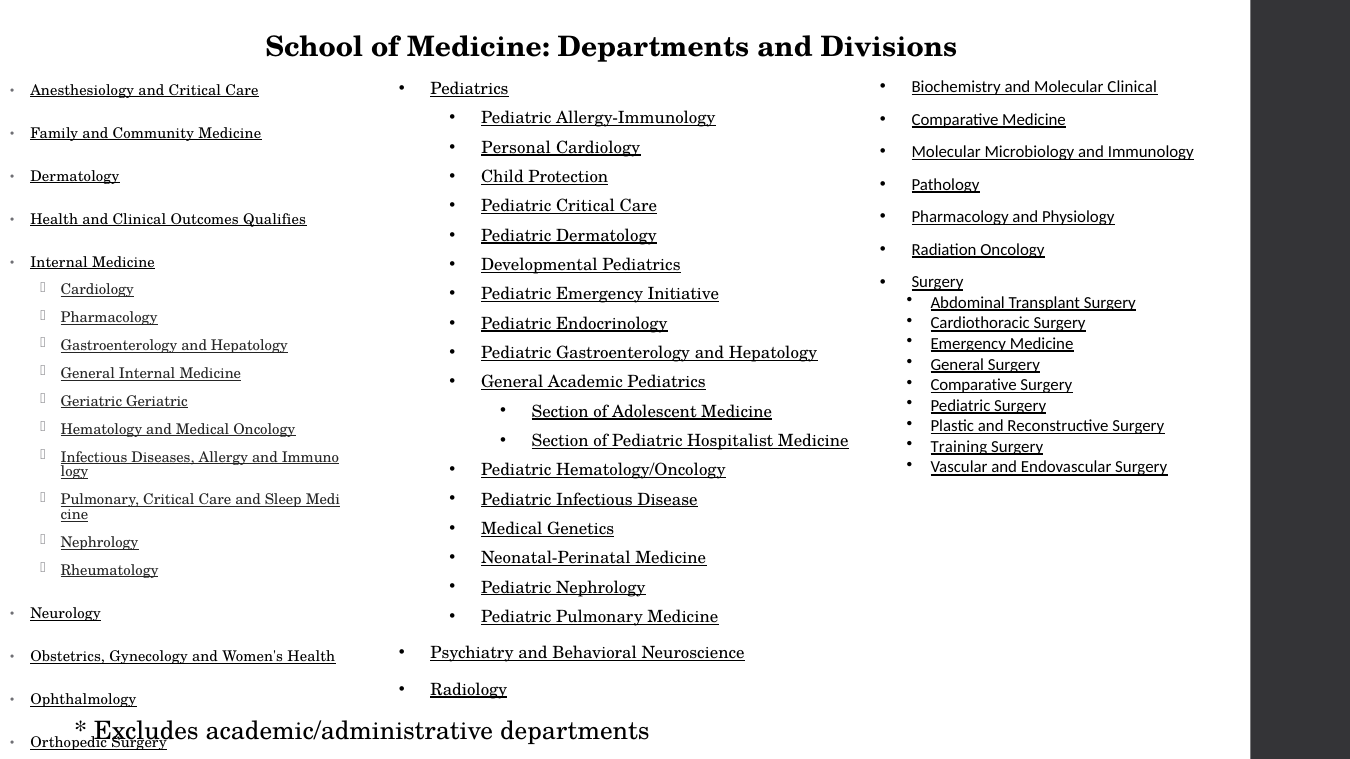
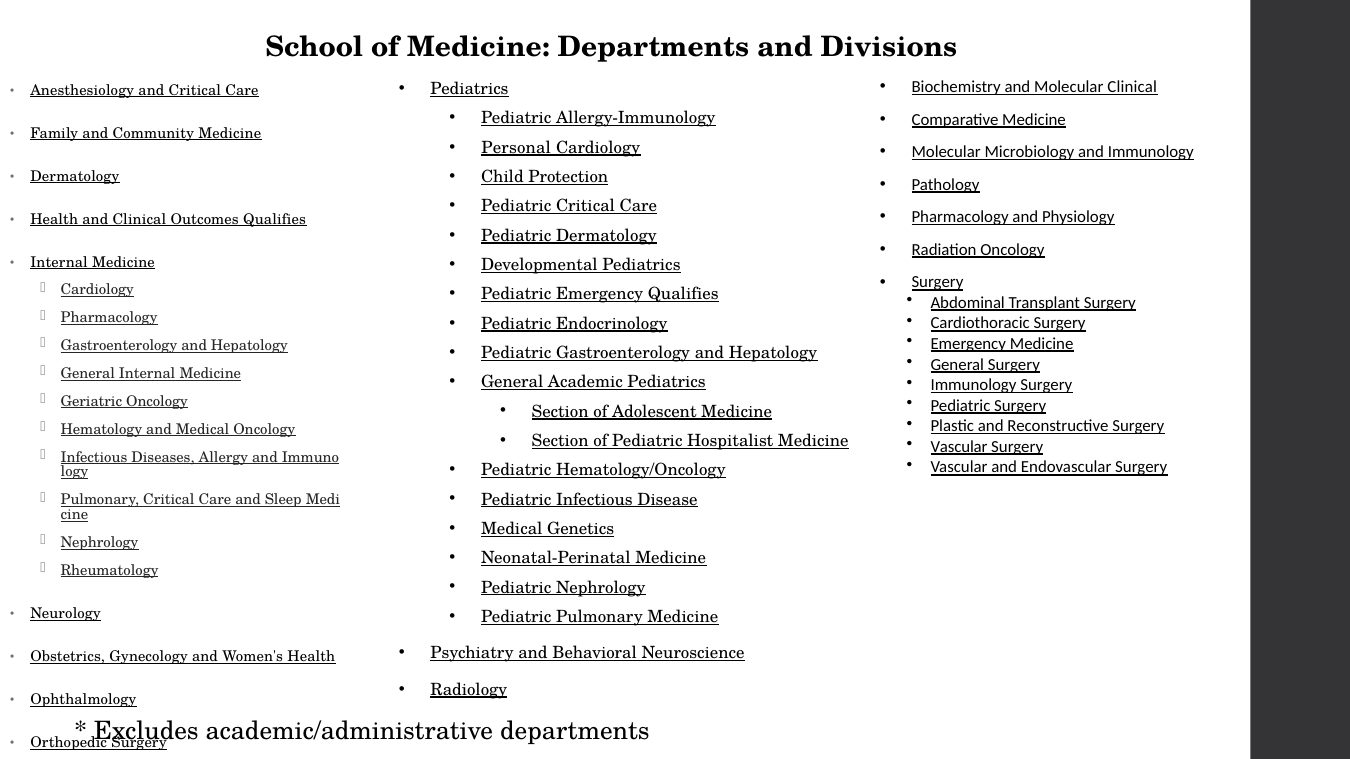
Emergency Initiative: Initiative -> Qualifies
Comparative at (974, 385): Comparative -> Immunology
Geriatric Geriatric: Geriatric -> Oncology
Training at (959, 447): Training -> Vascular
